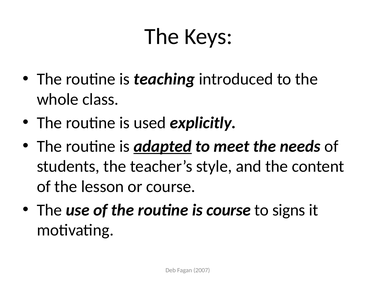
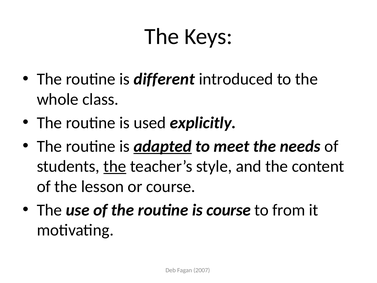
teaching: teaching -> different
the at (115, 166) underline: none -> present
signs: signs -> from
